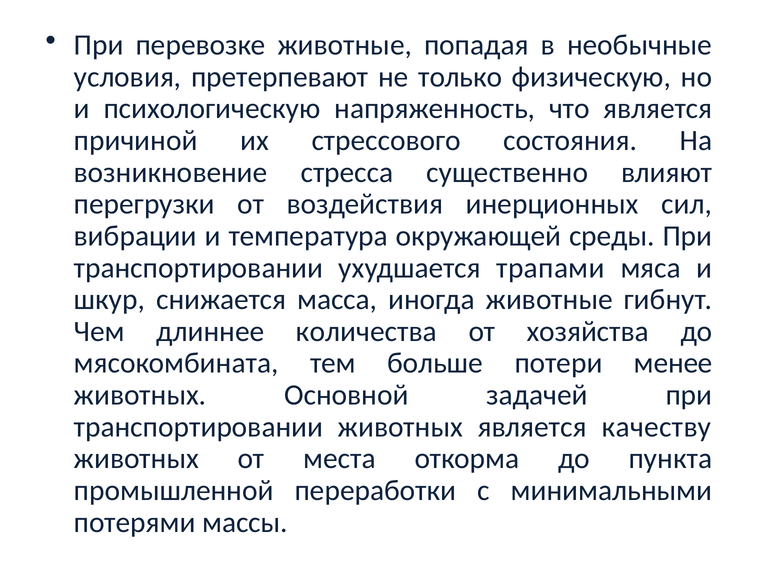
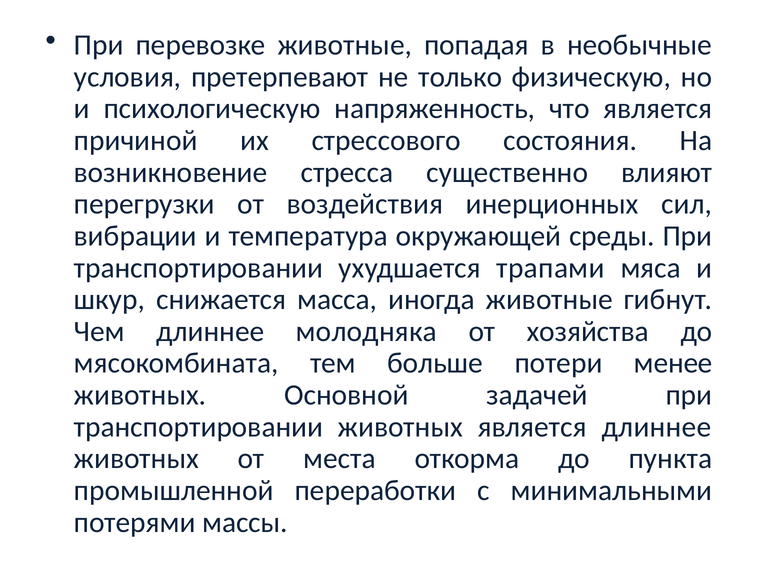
количества: количества -> молодняка
является качеству: качеству -> длиннее
